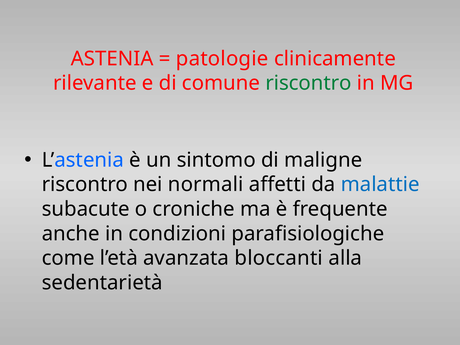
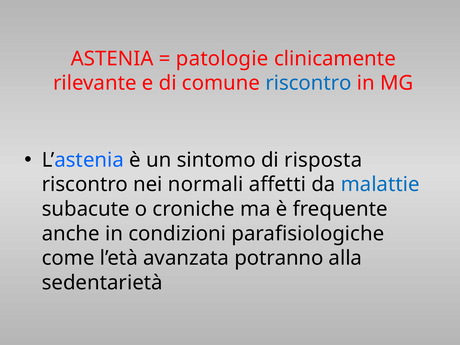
riscontro at (309, 83) colour: green -> blue
maligne: maligne -> risposta
bloccanti: bloccanti -> potranno
